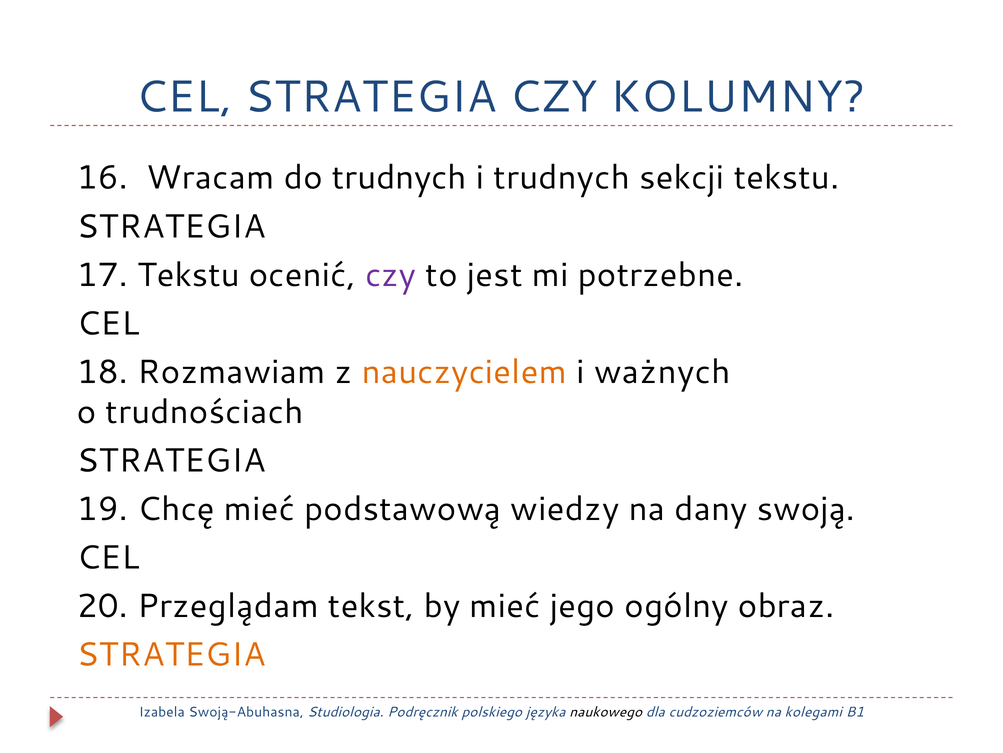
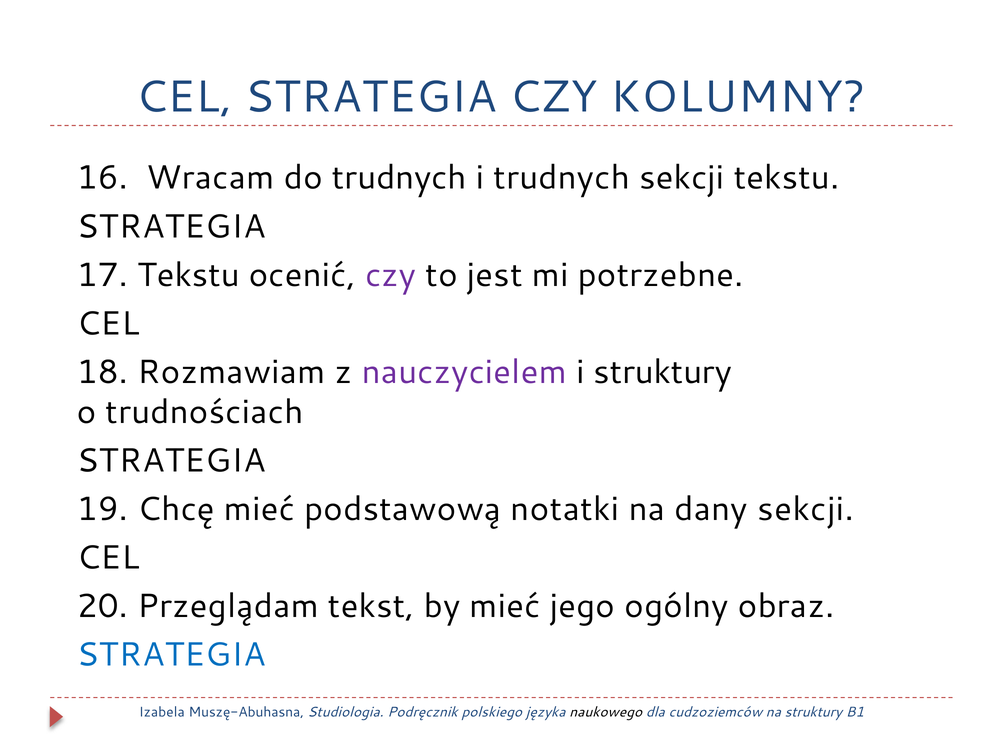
nauczycielem colour: orange -> purple
i ważnych: ważnych -> struktury
wiedzy: wiedzy -> notatki
dany swoją: swoją -> sekcji
STRATEGIA at (171, 654) colour: orange -> blue
Swoją-Abuhasna: Swoją-Abuhasna -> Muszę-Abuhasna
na kolegami: kolegami -> struktury
